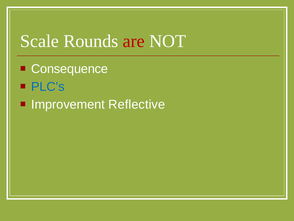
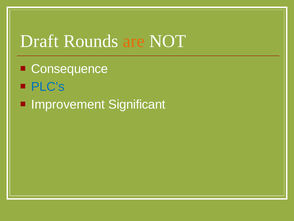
Scale: Scale -> Draft
are colour: red -> orange
Reflective: Reflective -> Significant
